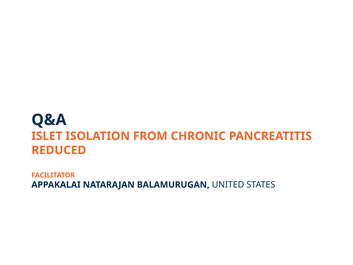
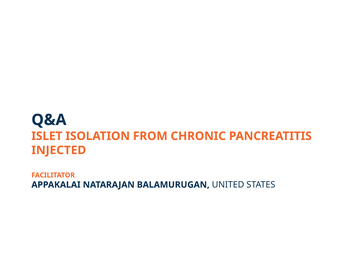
REDUCED: REDUCED -> INJECTED
